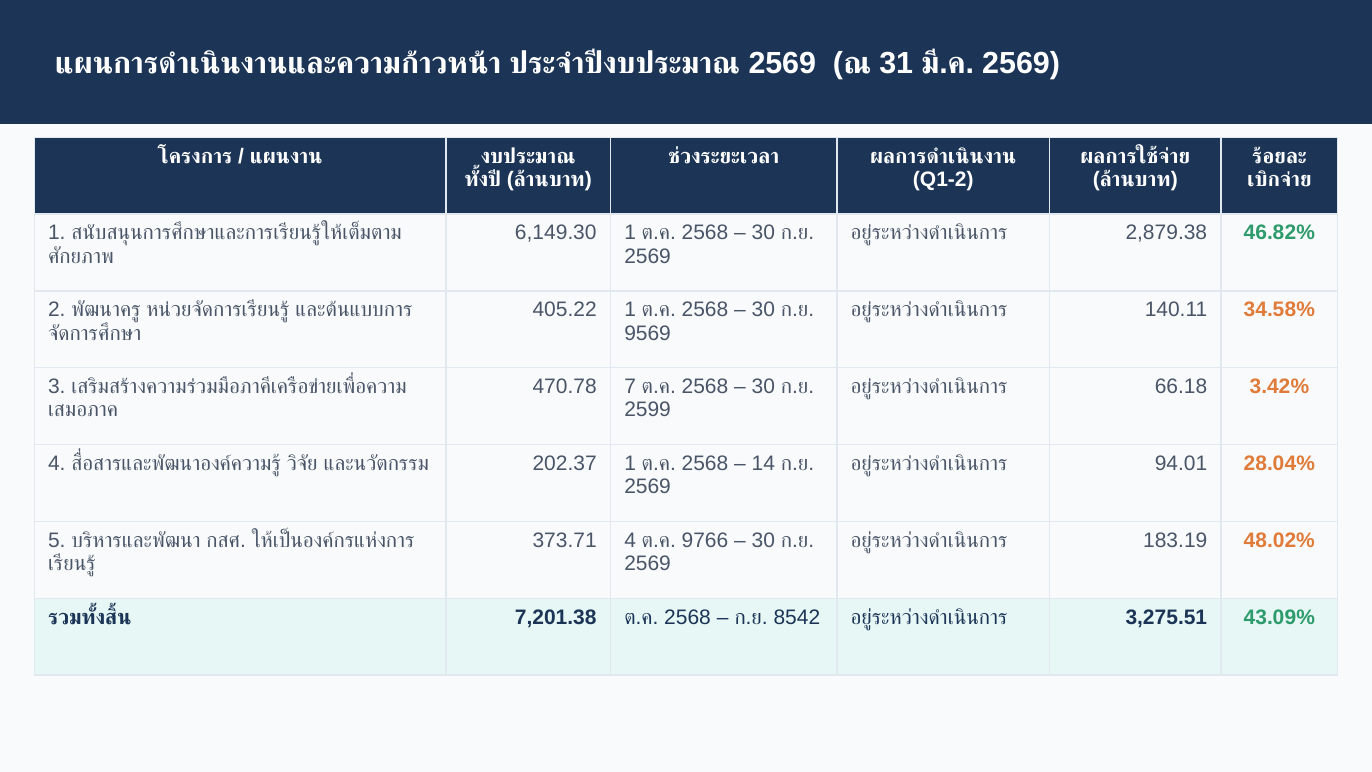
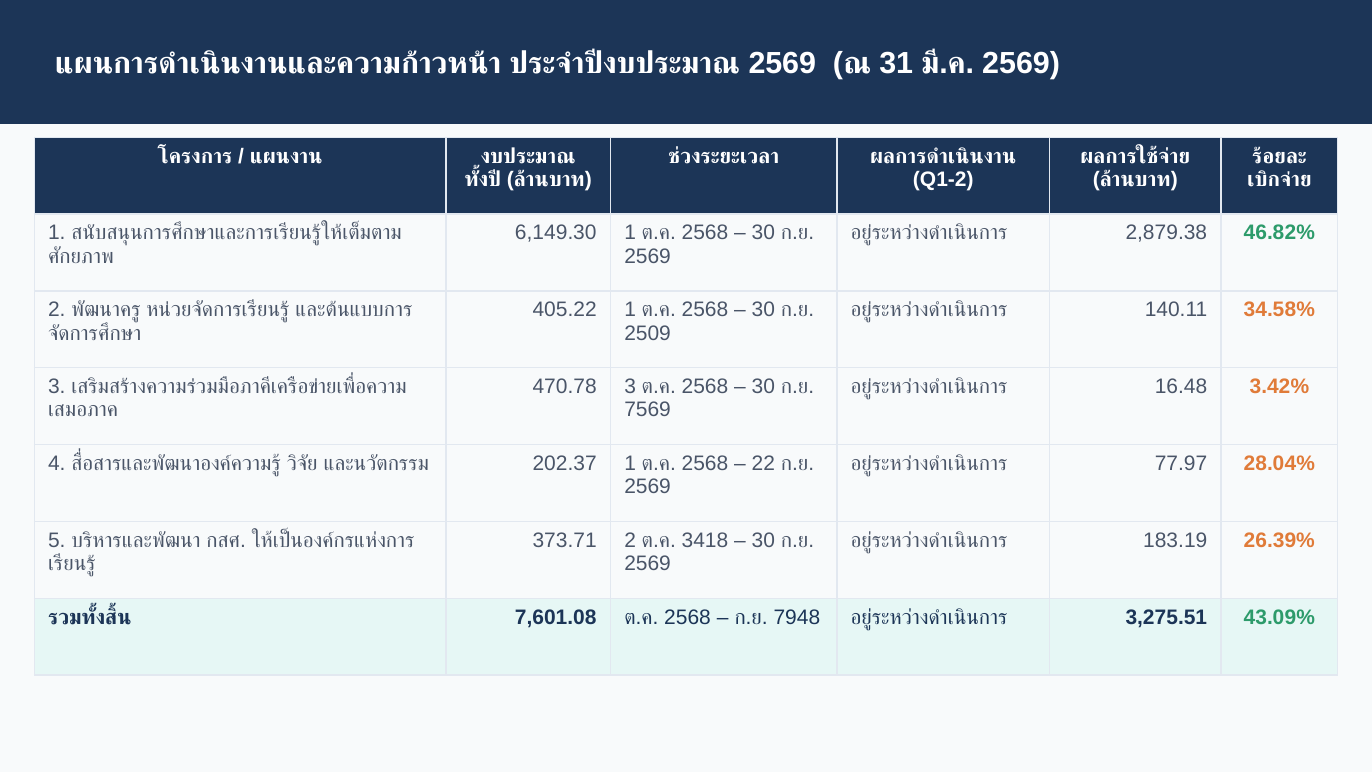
9569: 9569 -> 2509
470.78 7: 7 -> 3
66.18: 66.18 -> 16.48
2599: 2599 -> 7569
14: 14 -> 22
94.01: 94.01 -> 77.97
373.71 4: 4 -> 2
9766: 9766 -> 3418
48.02%: 48.02% -> 26.39%
7,201.38: 7,201.38 -> 7,601.08
8542: 8542 -> 7948
